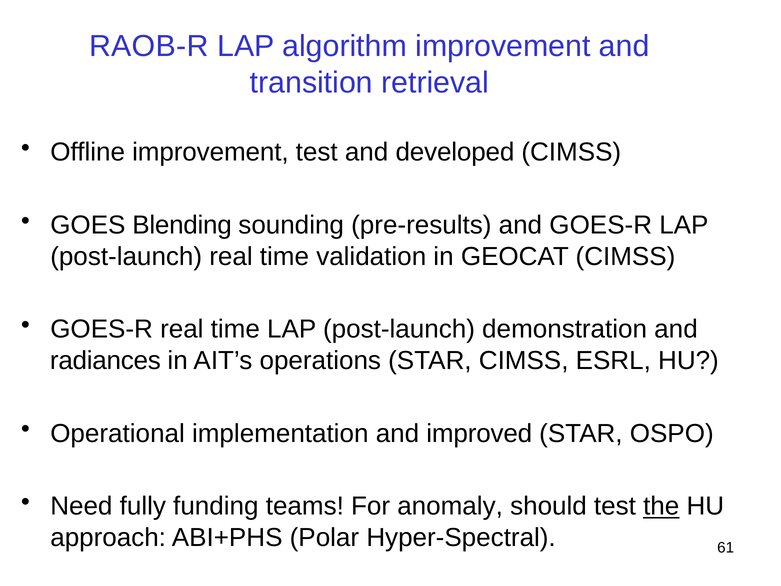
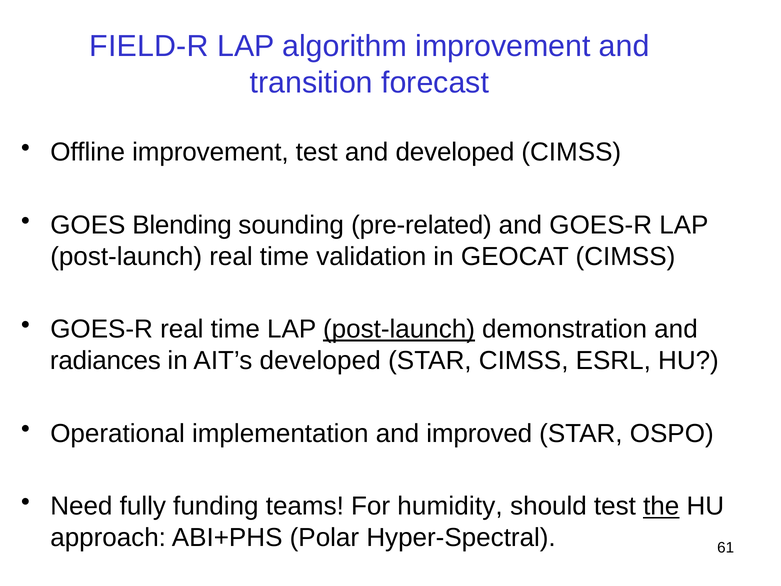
RAOB-R: RAOB-R -> FIELD-R
retrieval: retrieval -> forecast
pre-results: pre-results -> pre-related
post-launch at (399, 329) underline: none -> present
AIT’s operations: operations -> developed
anomaly: anomaly -> humidity
